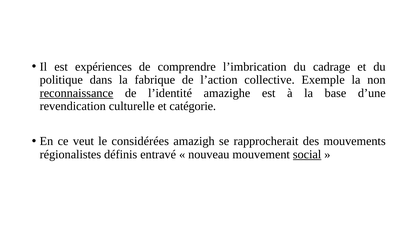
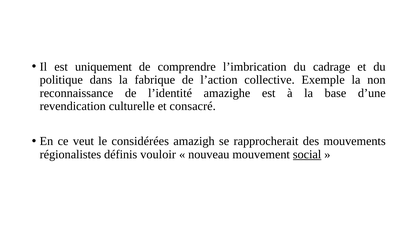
expériences: expériences -> uniquement
reconnaissance underline: present -> none
catégorie: catégorie -> consacré
entravé: entravé -> vouloir
